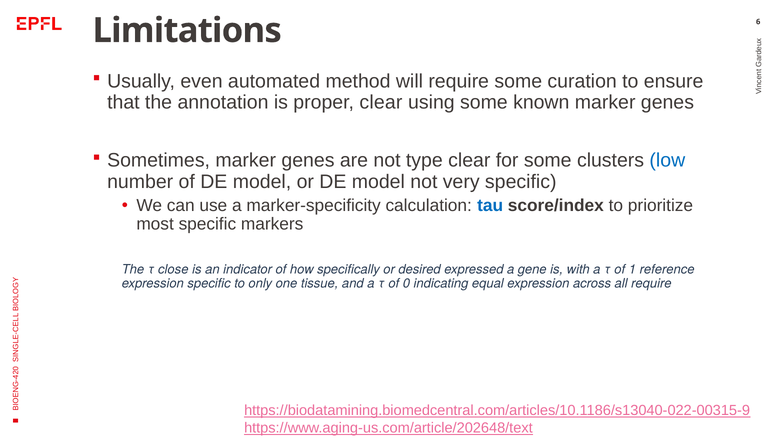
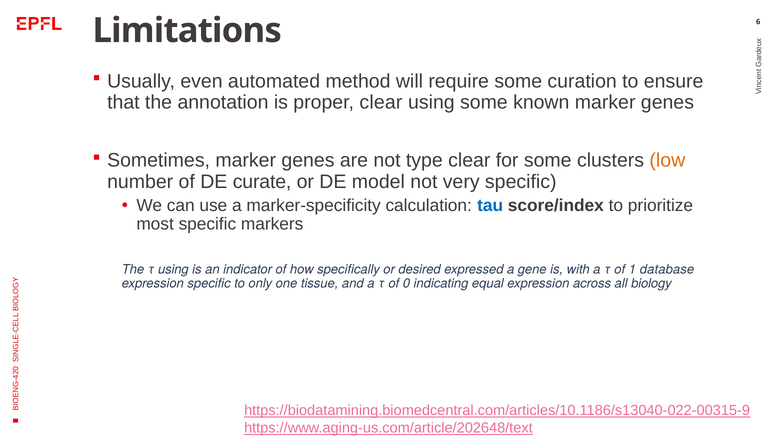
low colour: blue -> orange
of DE model: model -> curate
τ close: close -> using
reference: reference -> database
all require: require -> biology
